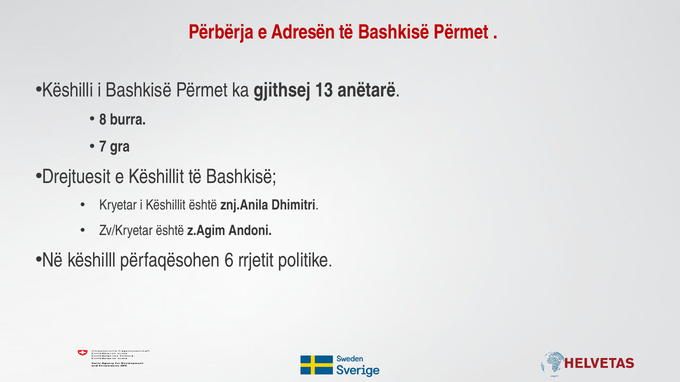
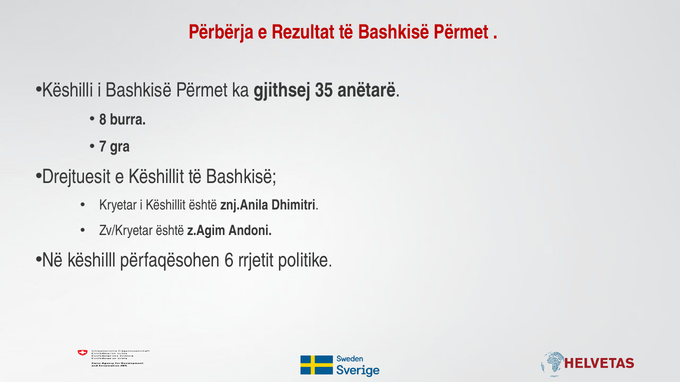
Adresën: Adresën -> Rezultat
13: 13 -> 35
